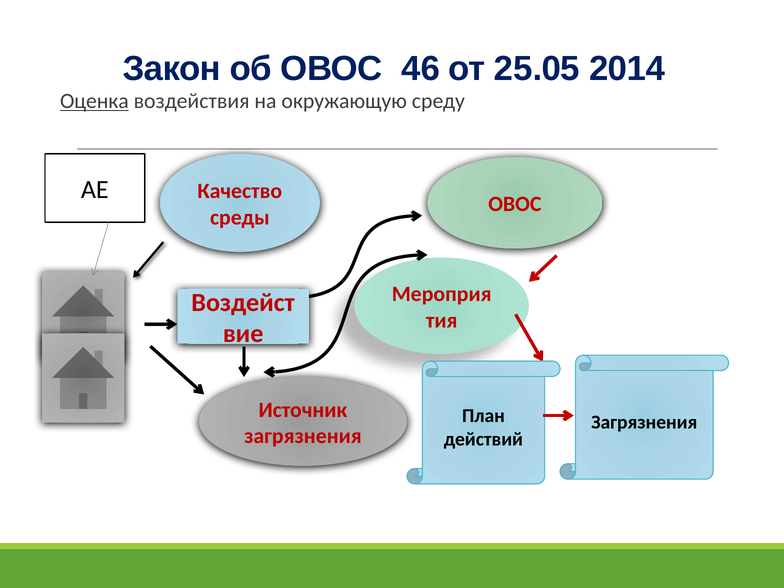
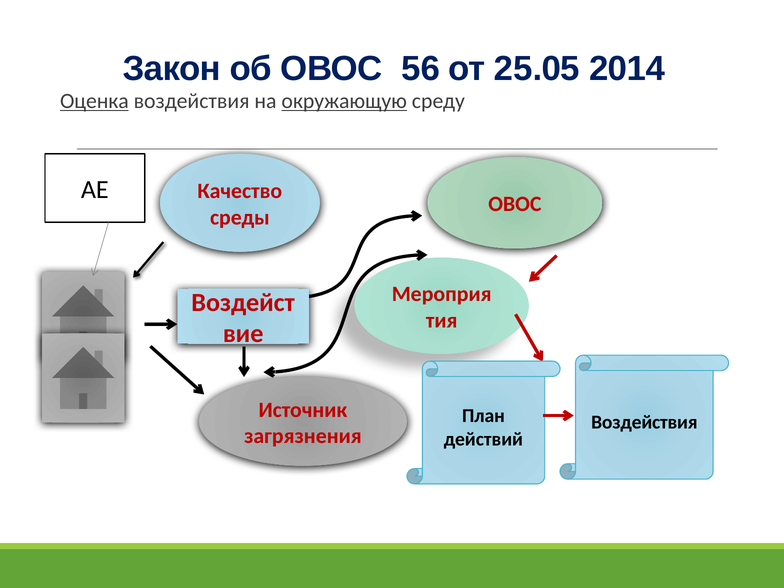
46: 46 -> 56
окружающую underline: none -> present
Загрязнения at (644, 422): Загрязнения -> Воздействия
